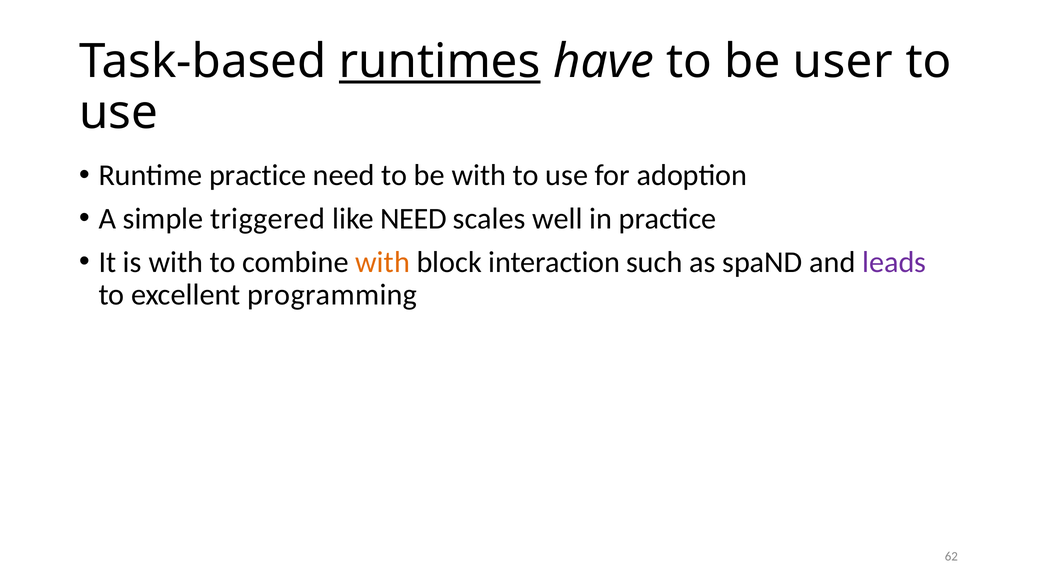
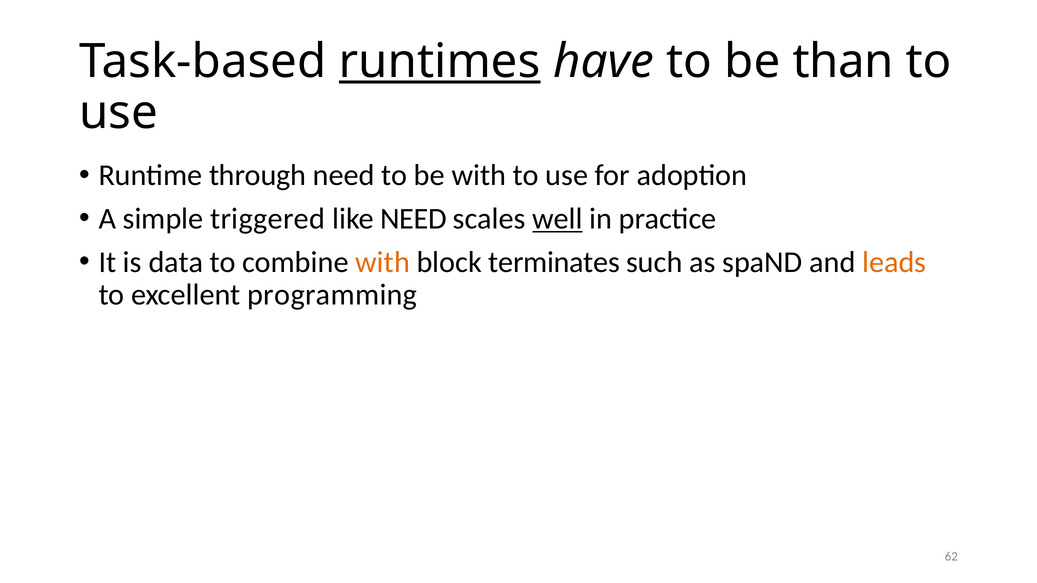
user: user -> than
Runtime practice: practice -> through
well underline: none -> present
is with: with -> data
interaction: interaction -> terminates
leads colour: purple -> orange
